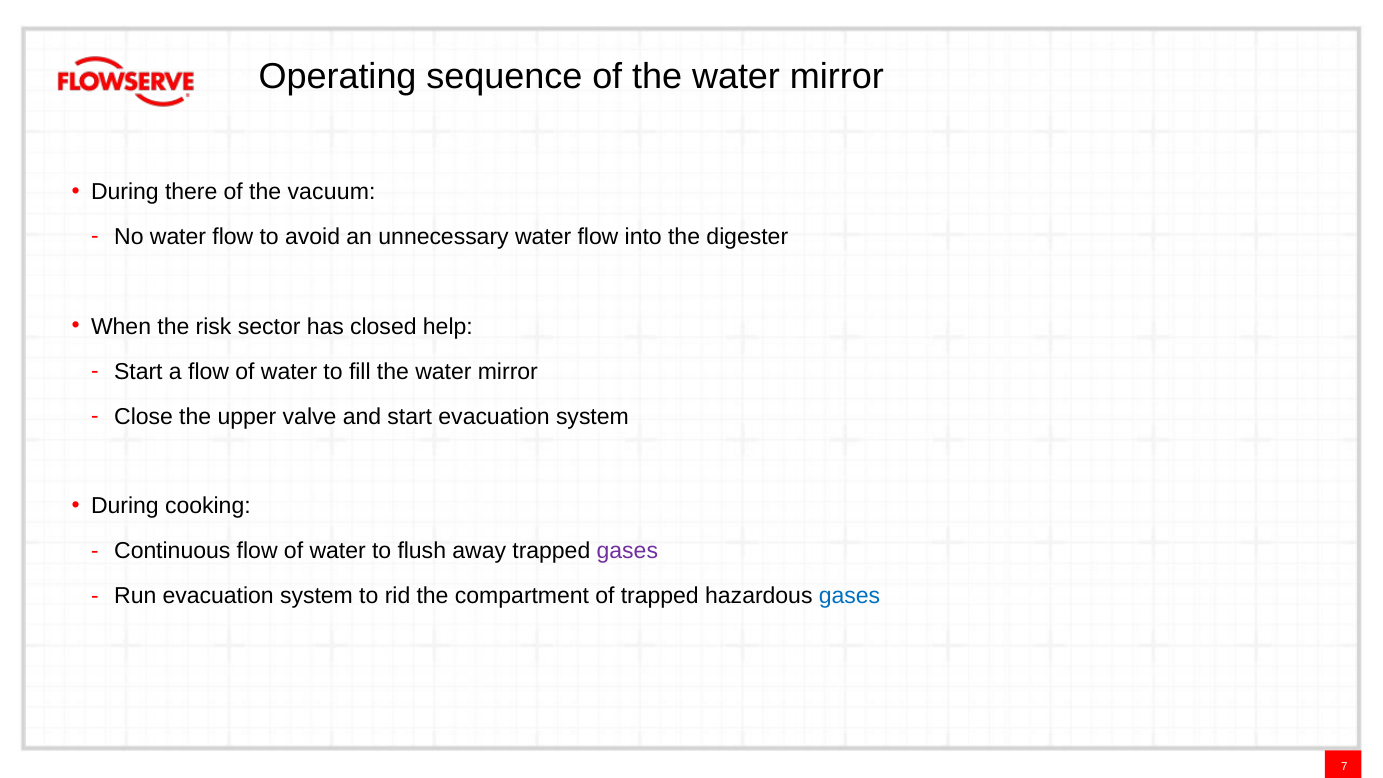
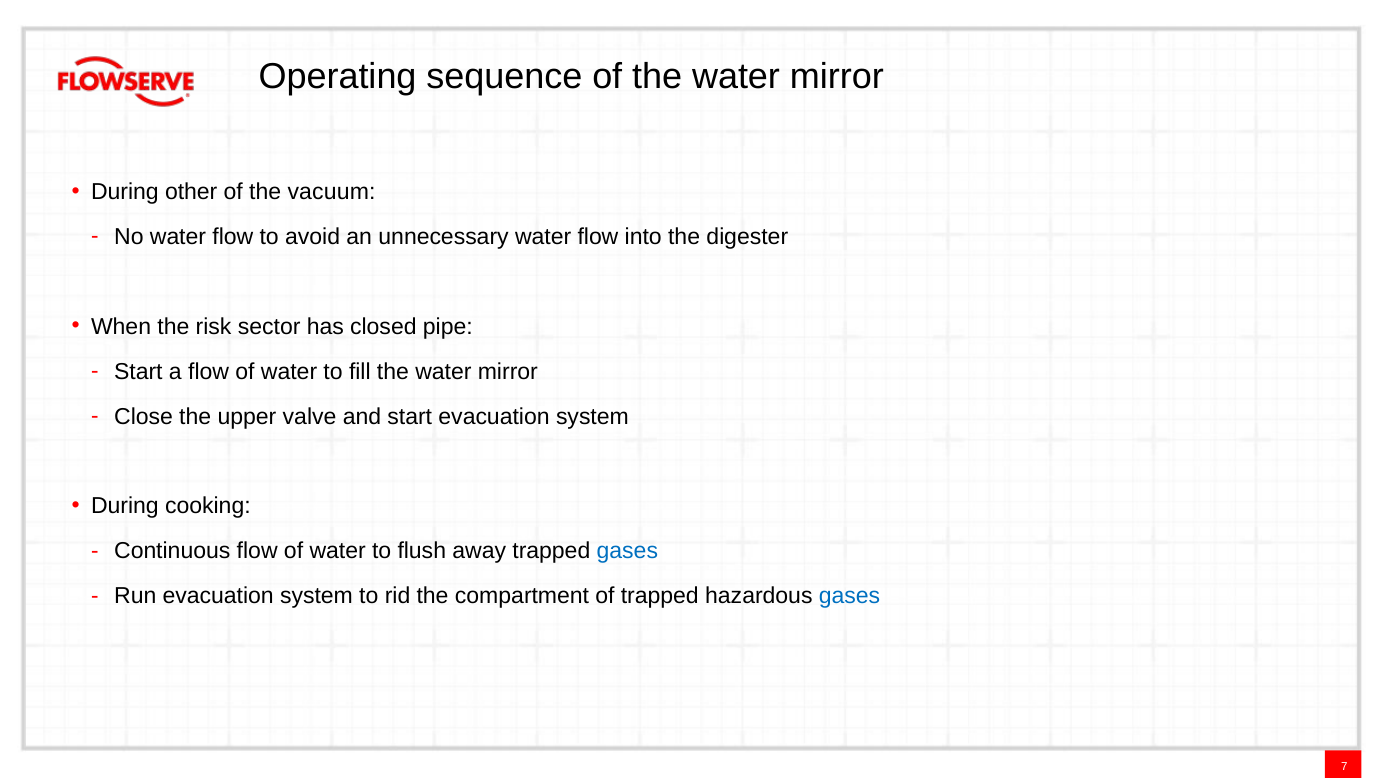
there: there -> other
help: help -> pipe
gases at (627, 551) colour: purple -> blue
